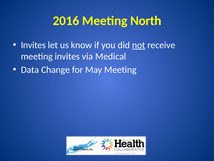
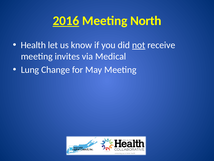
2016 underline: none -> present
Invites at (33, 45): Invites -> Health
Data: Data -> Lung
